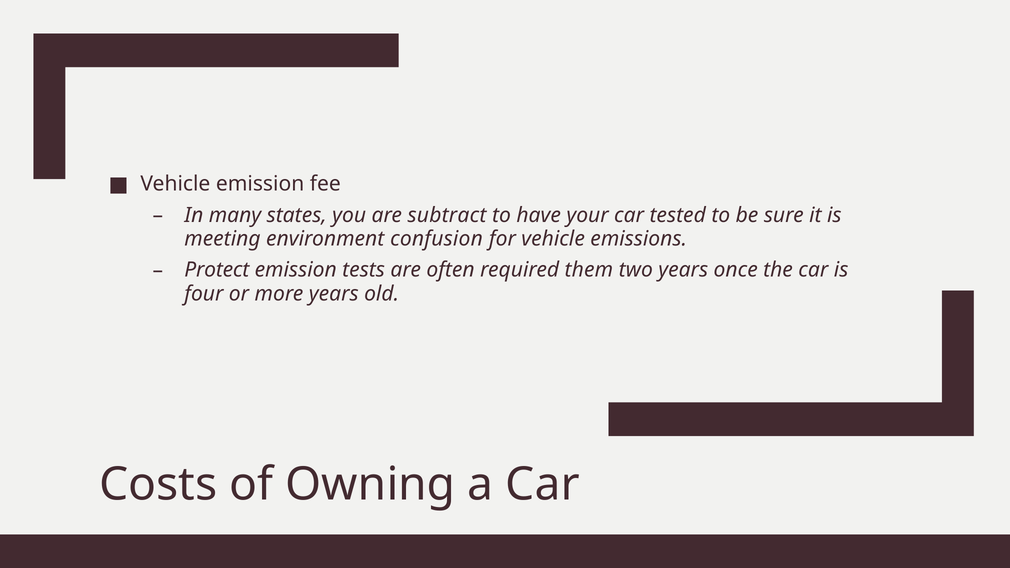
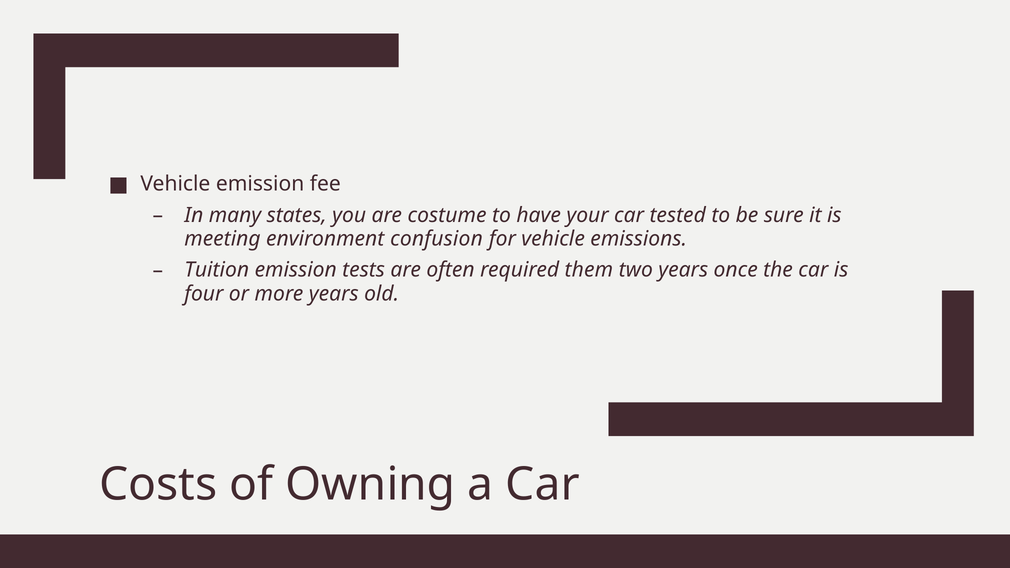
subtract: subtract -> costume
Protect: Protect -> Tuition
